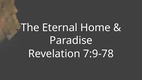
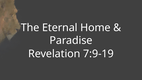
7:9-78: 7:9-78 -> 7:9-19
